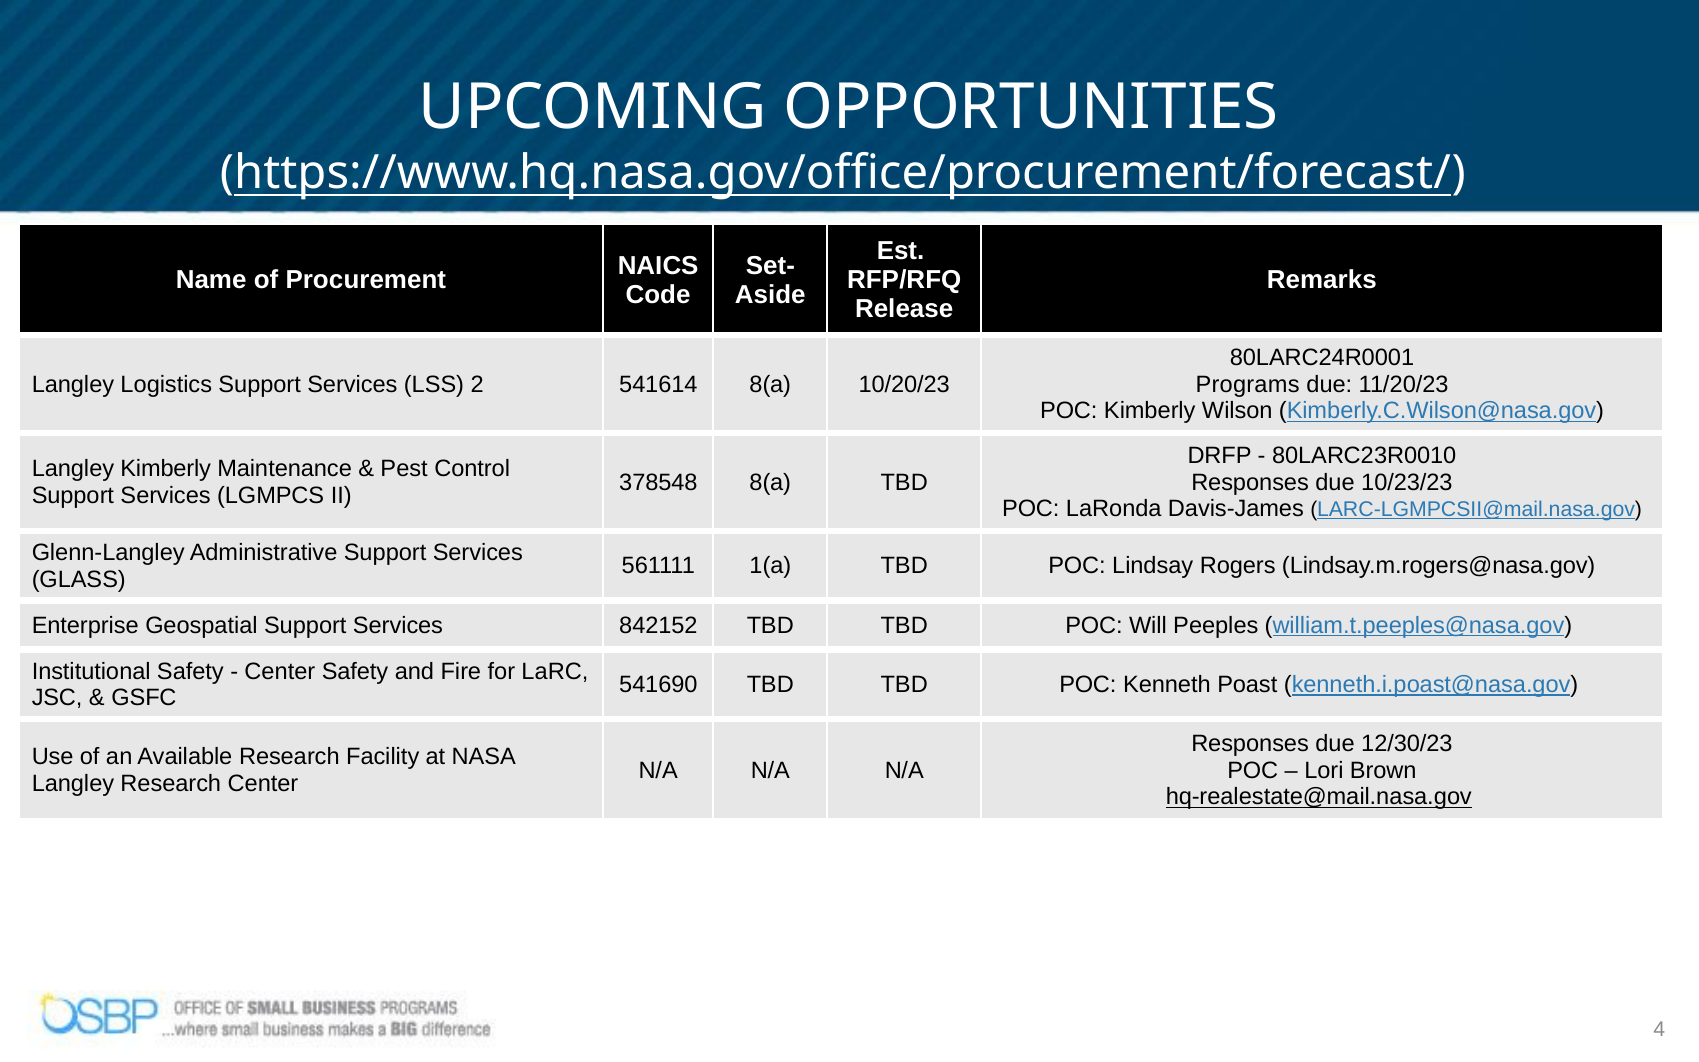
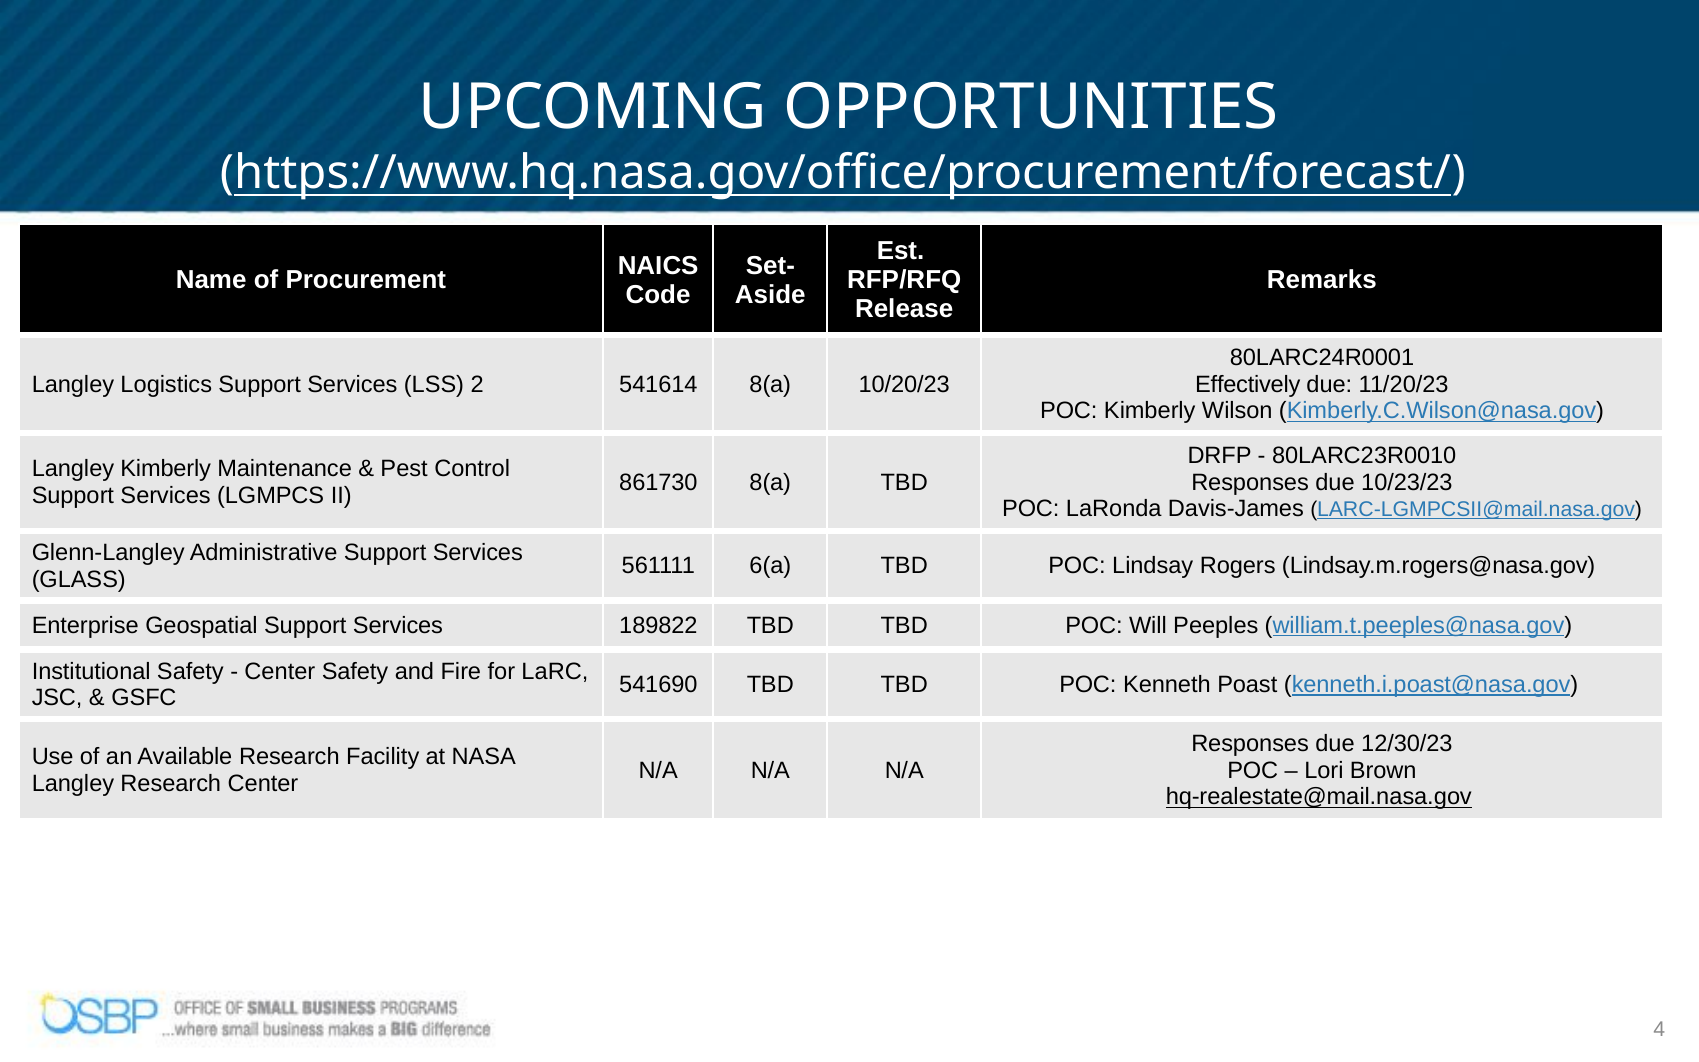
Programs: Programs -> Effectively
378548: 378548 -> 861730
1(a: 1(a -> 6(a
842152: 842152 -> 189822
